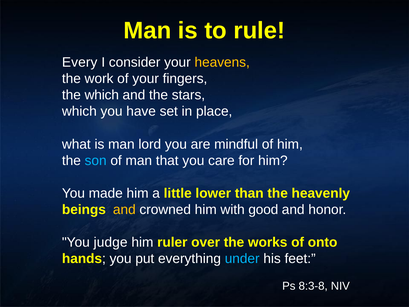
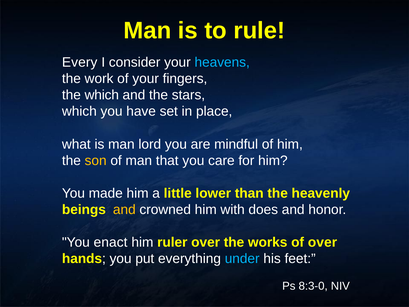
heavens colour: yellow -> light blue
son colour: light blue -> yellow
good: good -> does
judge: judge -> enact
of onto: onto -> over
8:3-8: 8:3-8 -> 8:3-0
